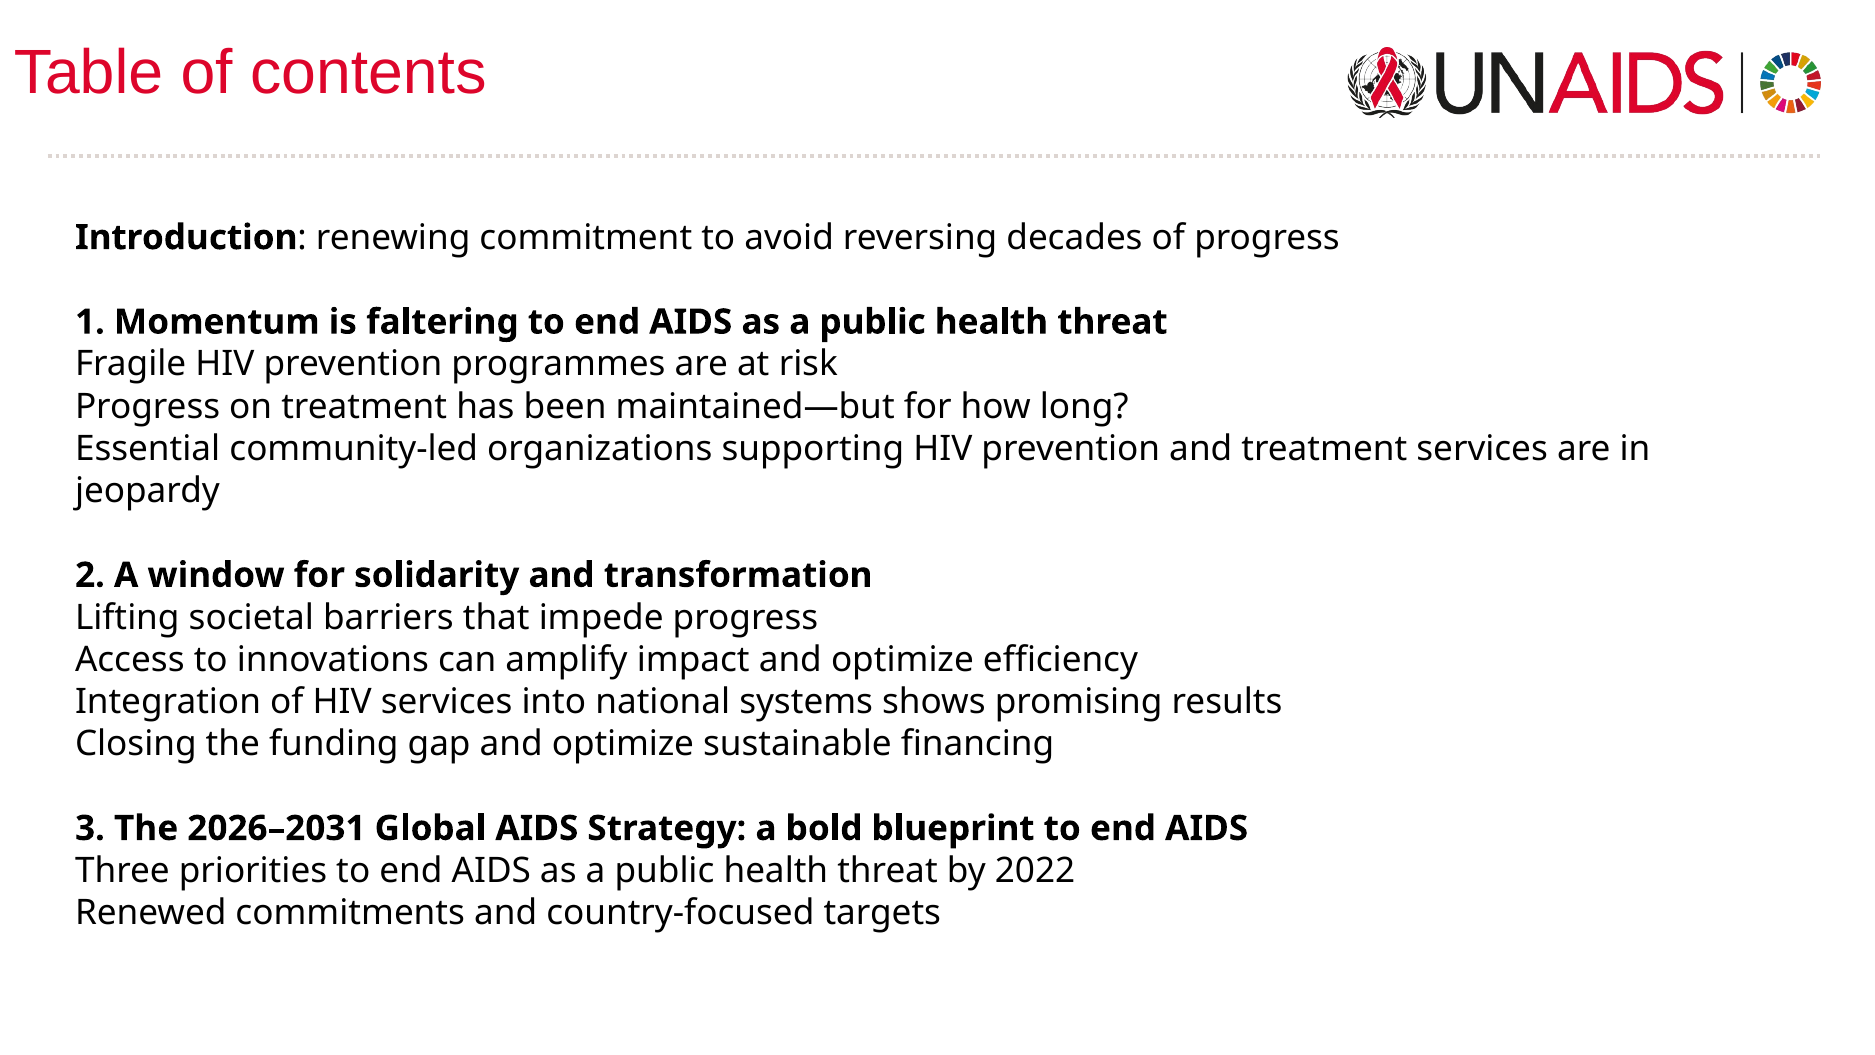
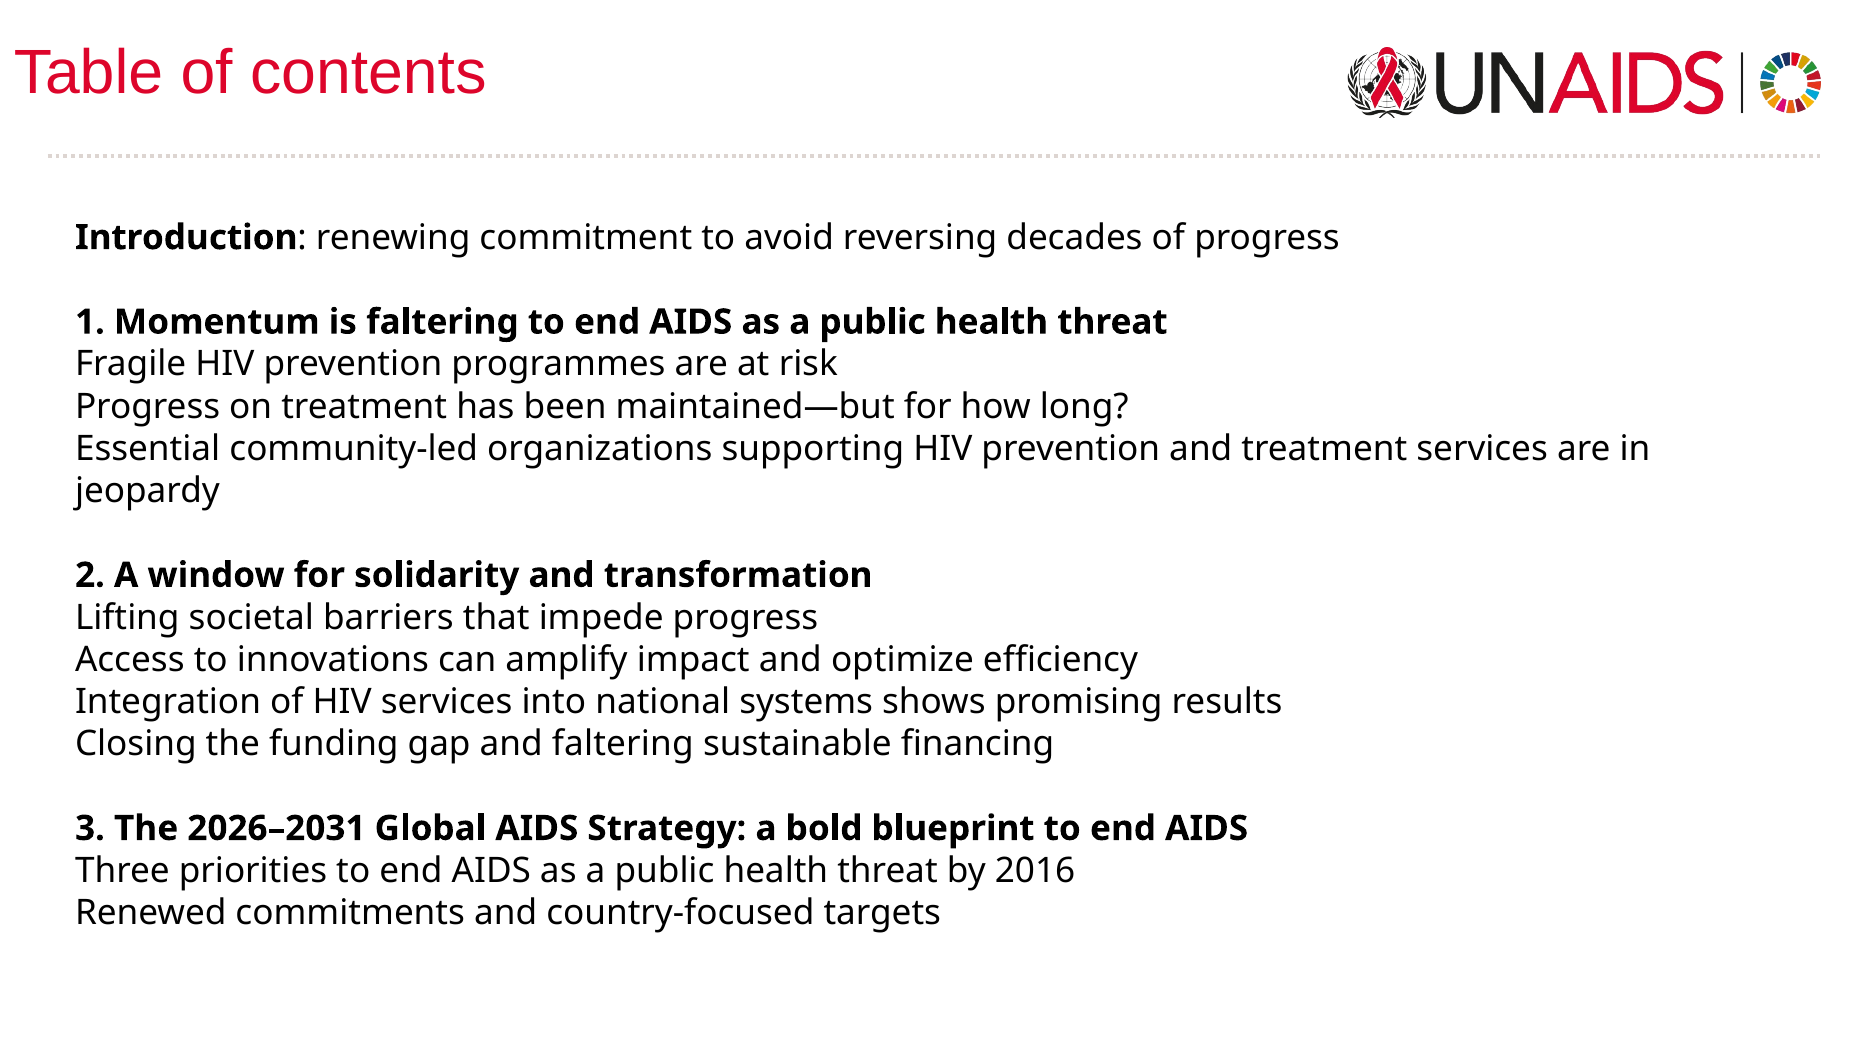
gap and optimize: optimize -> faltering
2022: 2022 -> 2016
